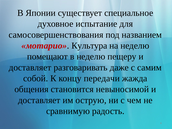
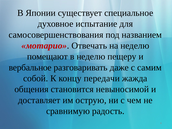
Культура: Культура -> Отвечать
доставляет at (30, 67): доставляет -> вербальное
